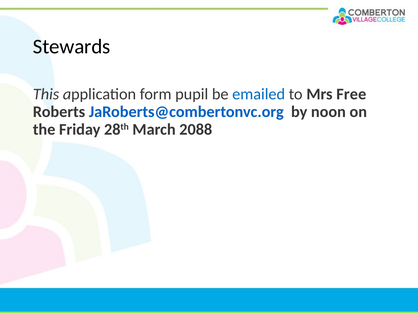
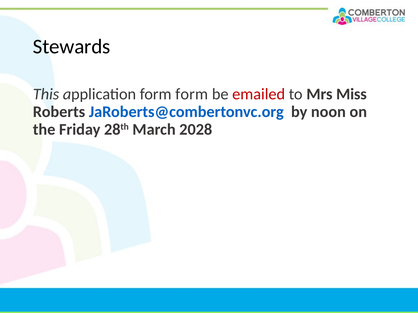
form pupil: pupil -> form
emailed colour: blue -> red
Free: Free -> Miss
2088: 2088 -> 2028
